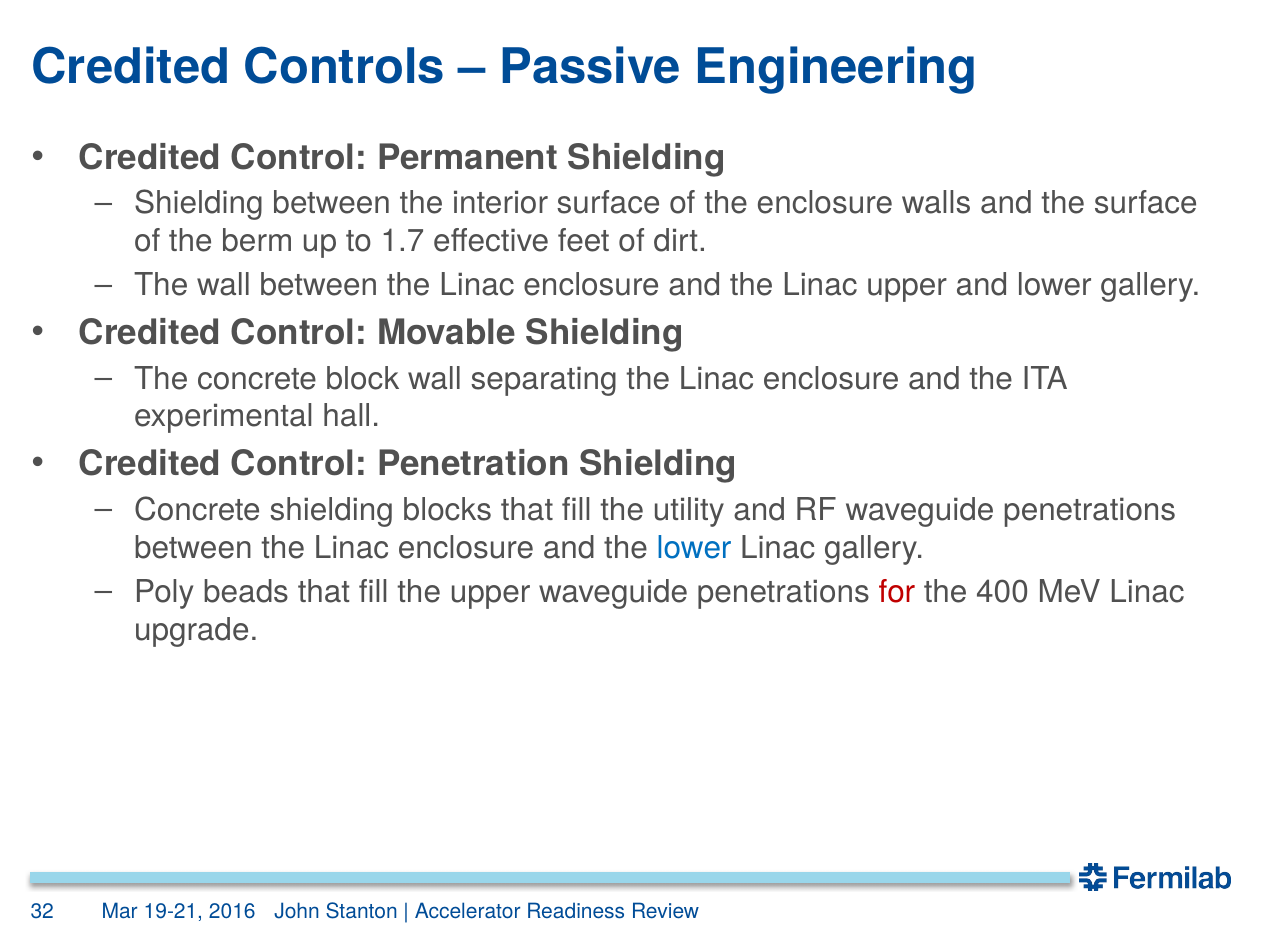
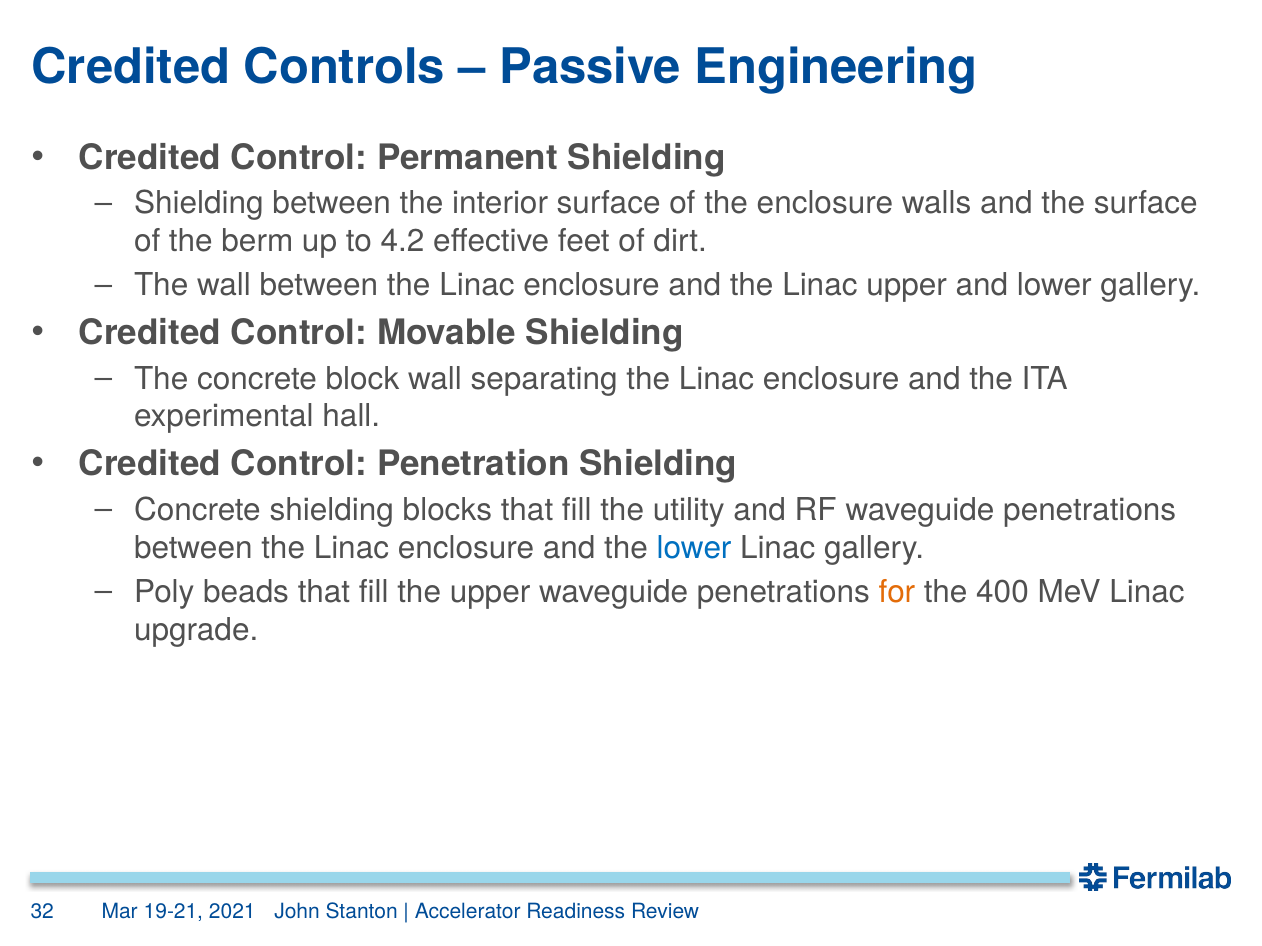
1.7: 1.7 -> 4.2
for colour: red -> orange
2016: 2016 -> 2021
